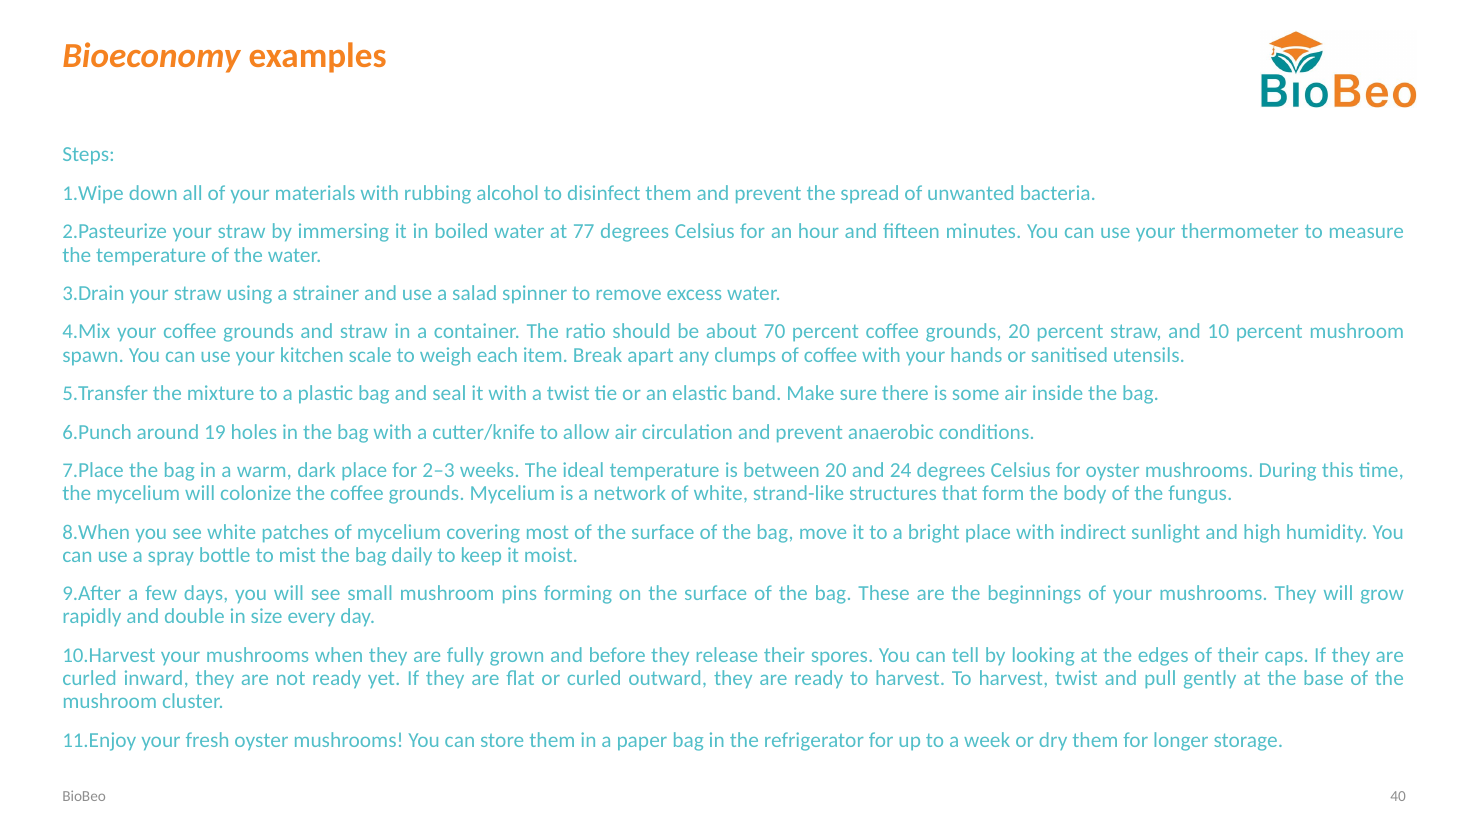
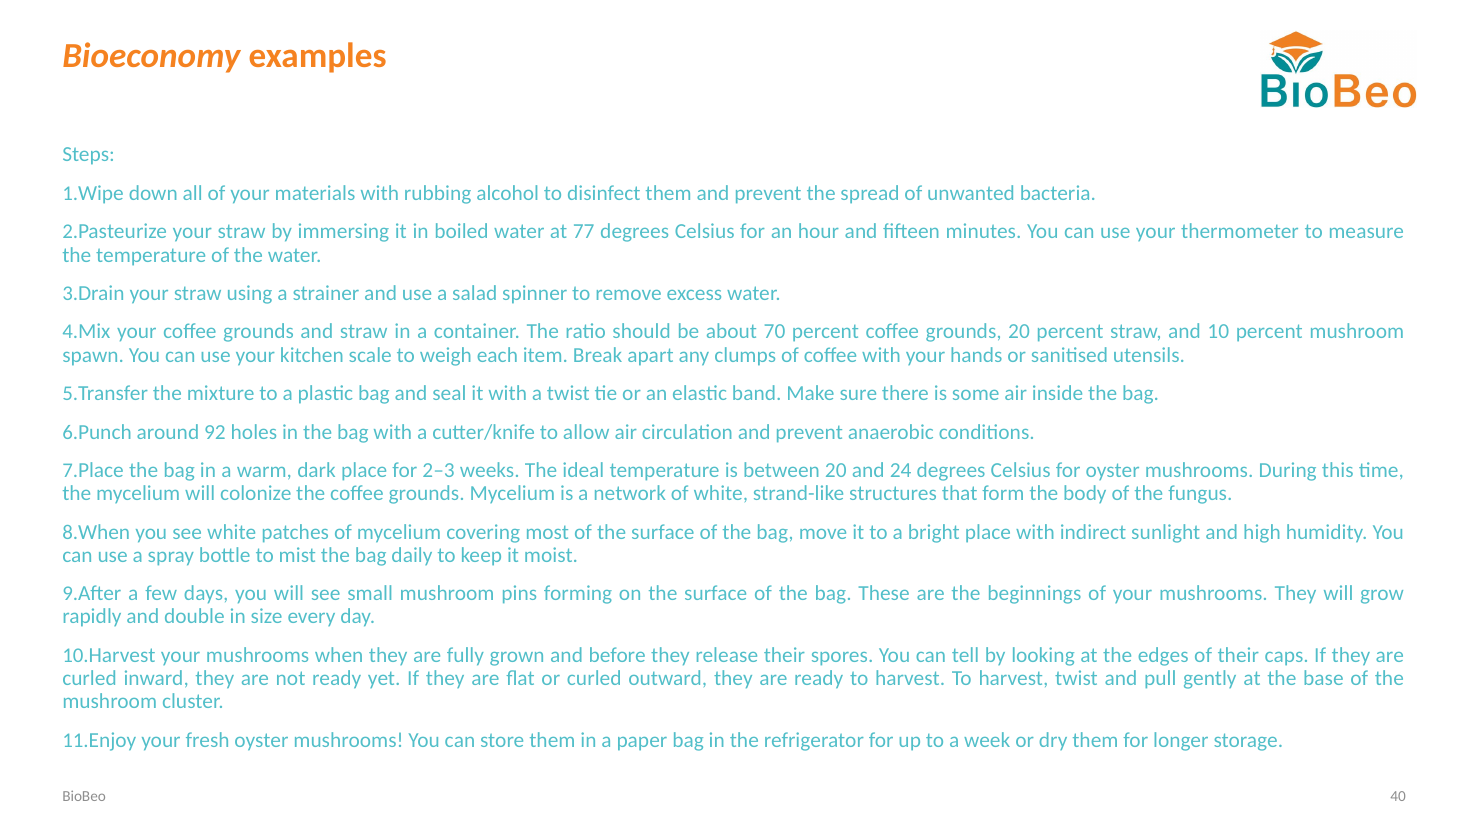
19: 19 -> 92
